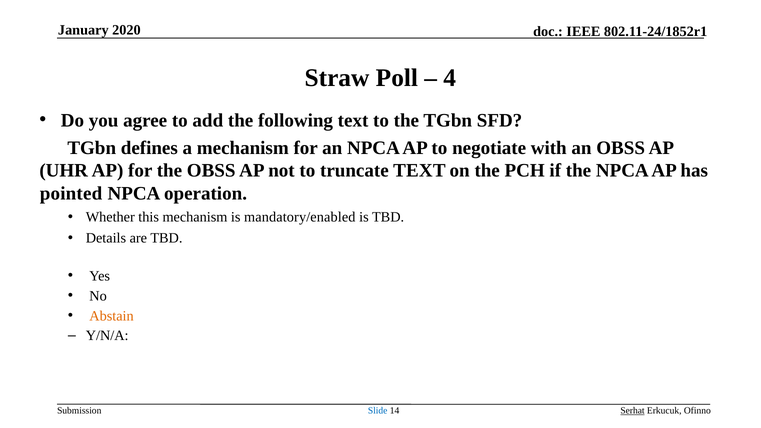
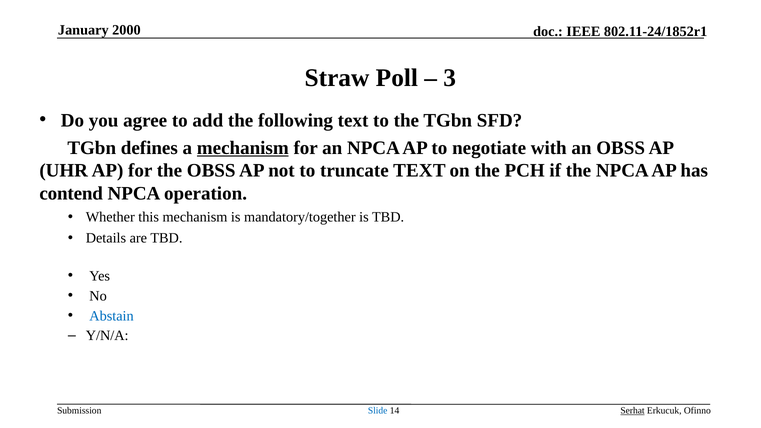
2020: 2020 -> 2000
4: 4 -> 3
mechanism at (243, 148) underline: none -> present
pointed: pointed -> contend
mandatory/enabled: mandatory/enabled -> mandatory/together
Abstain colour: orange -> blue
